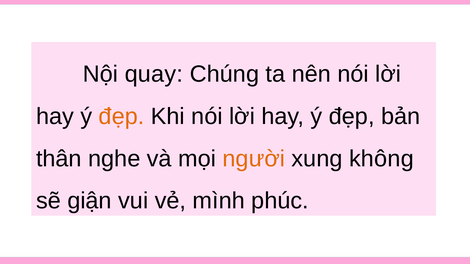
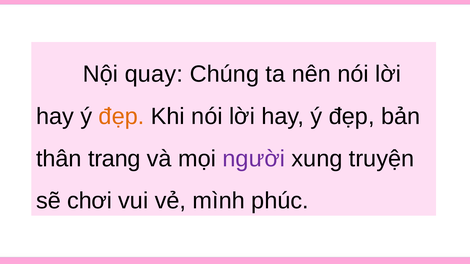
nghe: nghe -> trang
người colour: orange -> purple
không: không -> truyện
giận: giận -> chơi
